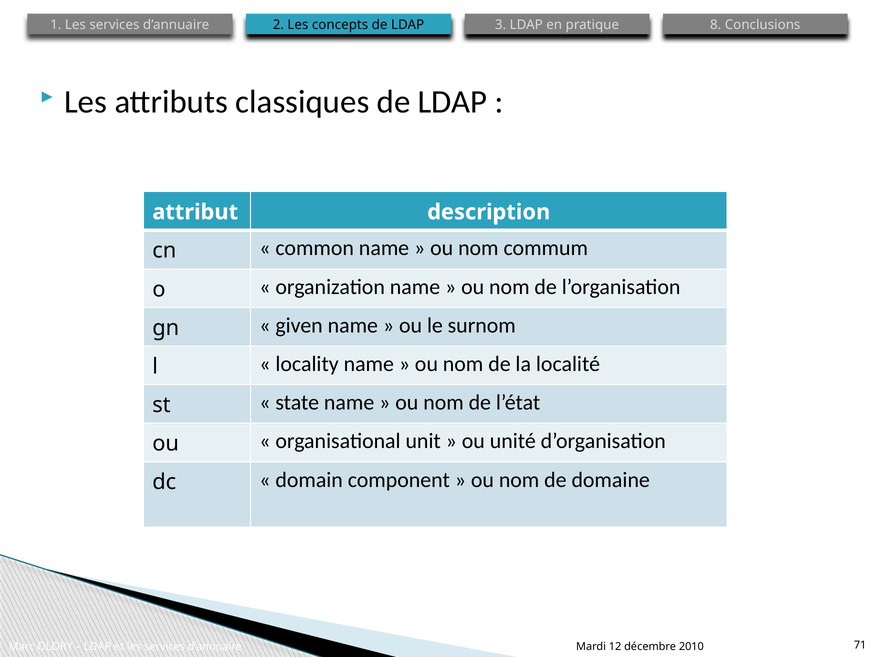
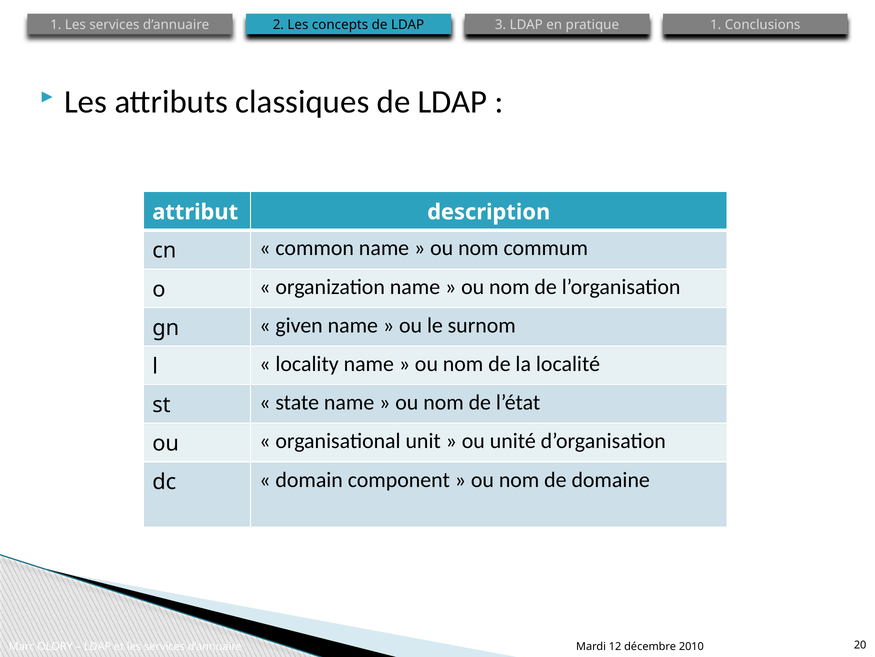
pratique 8: 8 -> 1
71: 71 -> 20
